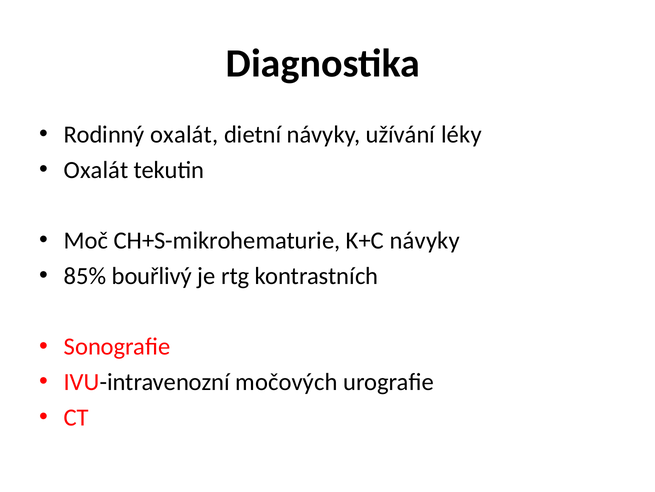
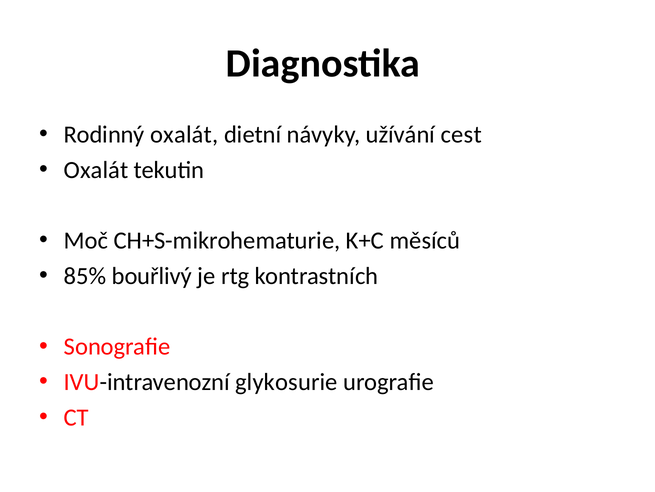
léky: léky -> cest
K+C návyky: návyky -> měsíců
močových: močových -> glykosurie
